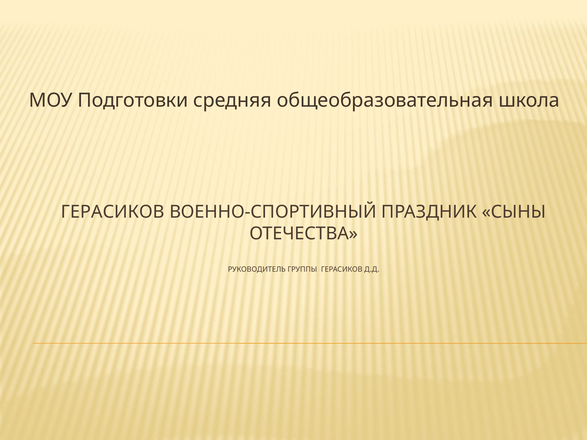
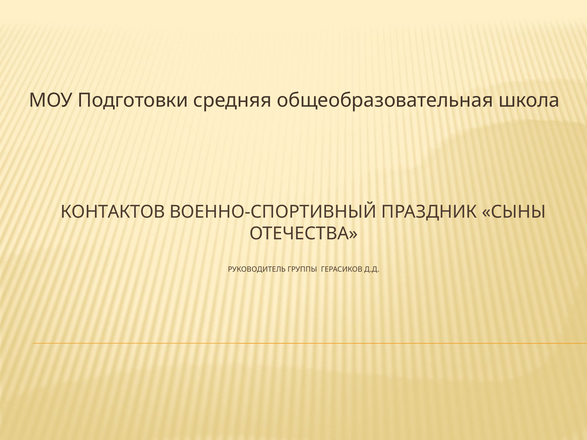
ГЕРАСИКОВ at (113, 212): ГЕРАСИКОВ -> КОНТАКТОВ
